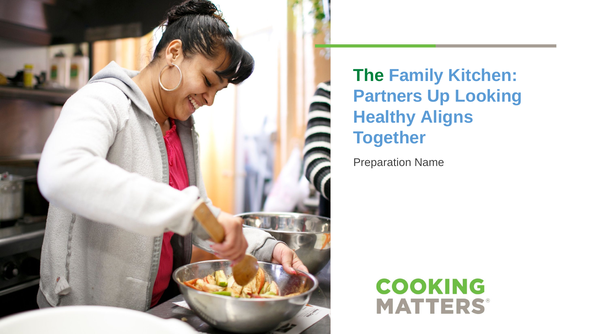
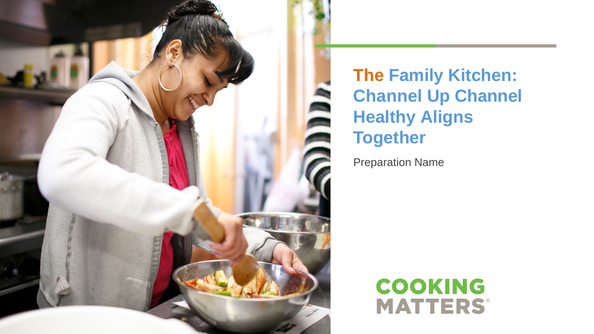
The colour: green -> orange
Partners at (388, 96): Partners -> Channel
Up Looking: Looking -> Channel
